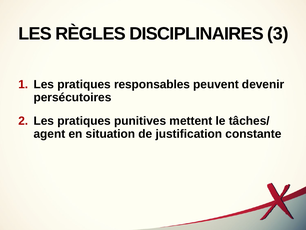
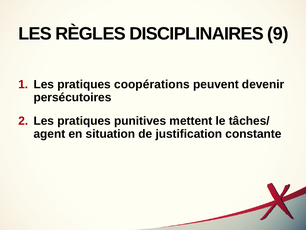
3: 3 -> 9
responsables: responsables -> coopérations
